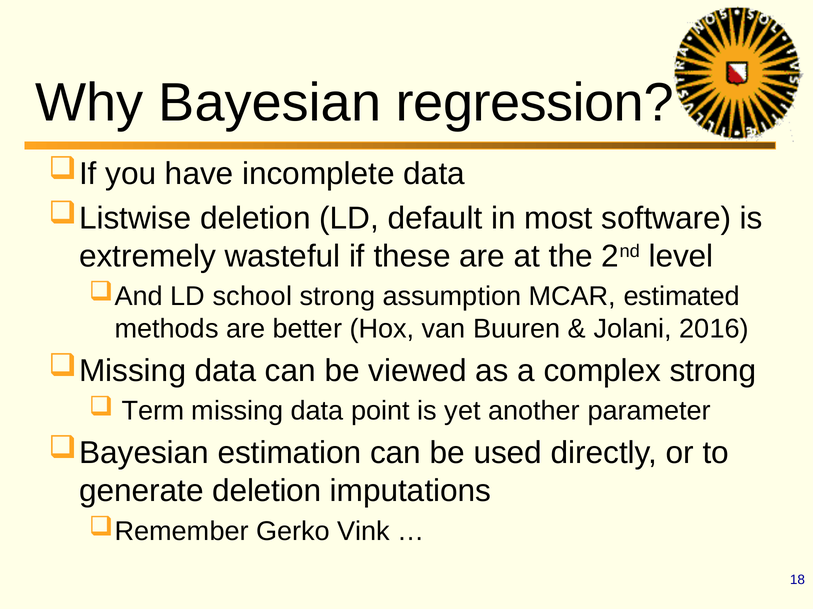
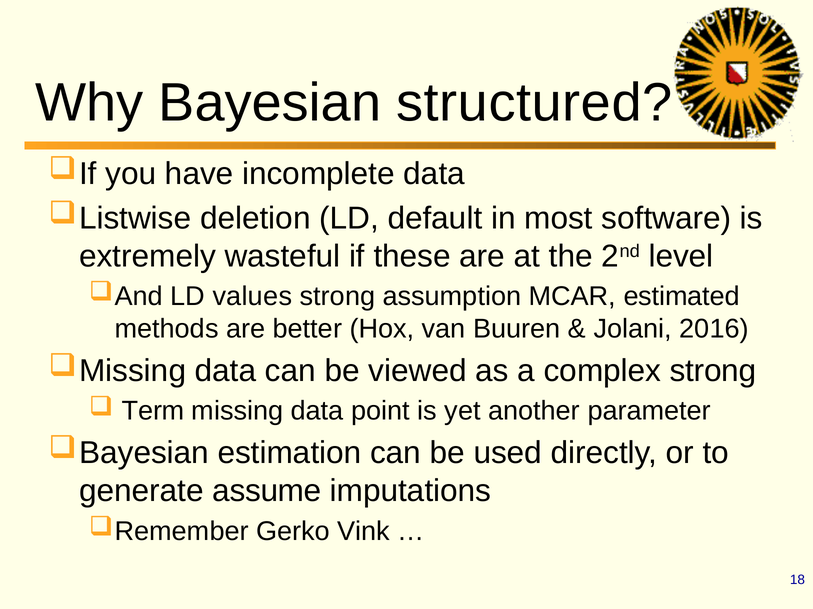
regression: regression -> structured
school: school -> values
generate deletion: deletion -> assume
